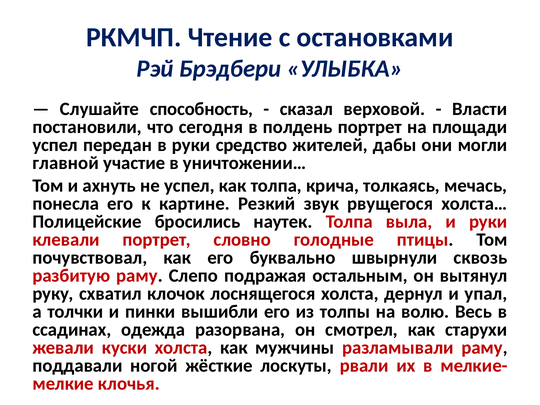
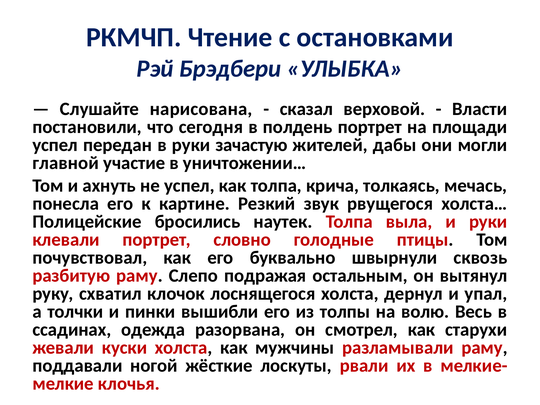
способность: способность -> нарисована
средство: средство -> зачастую
